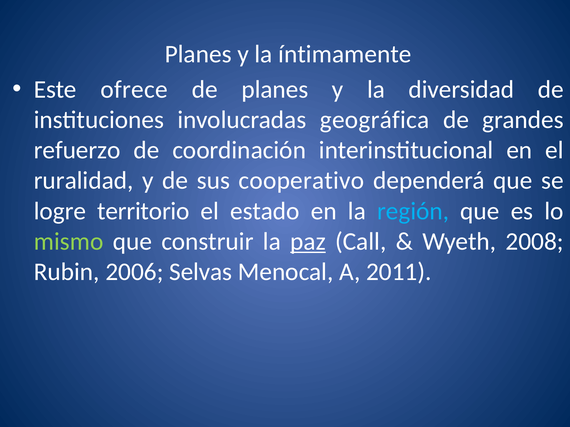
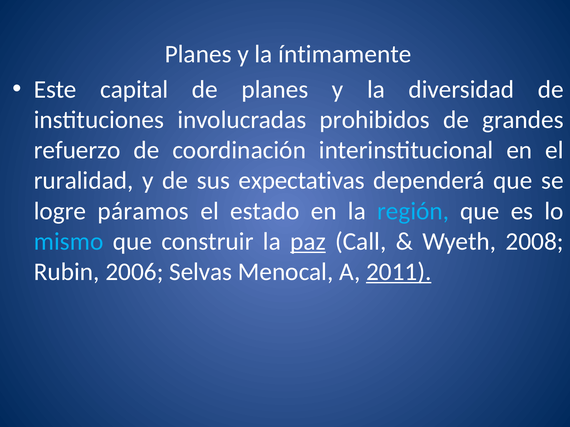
ofrece: ofrece -> capital
geográfica: geográfica -> prohibidos
cooperativo: cooperativo -> expectativas
territorio: territorio -> páramos
mismo colour: light green -> light blue
2011 underline: none -> present
